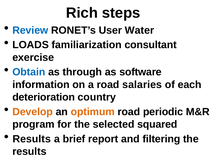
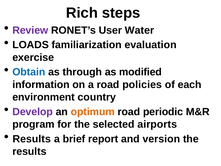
Review colour: blue -> purple
consultant: consultant -> evaluation
software: software -> modified
salaries: salaries -> policies
deterioration: deterioration -> environment
Develop colour: orange -> purple
squared: squared -> airports
filtering: filtering -> version
